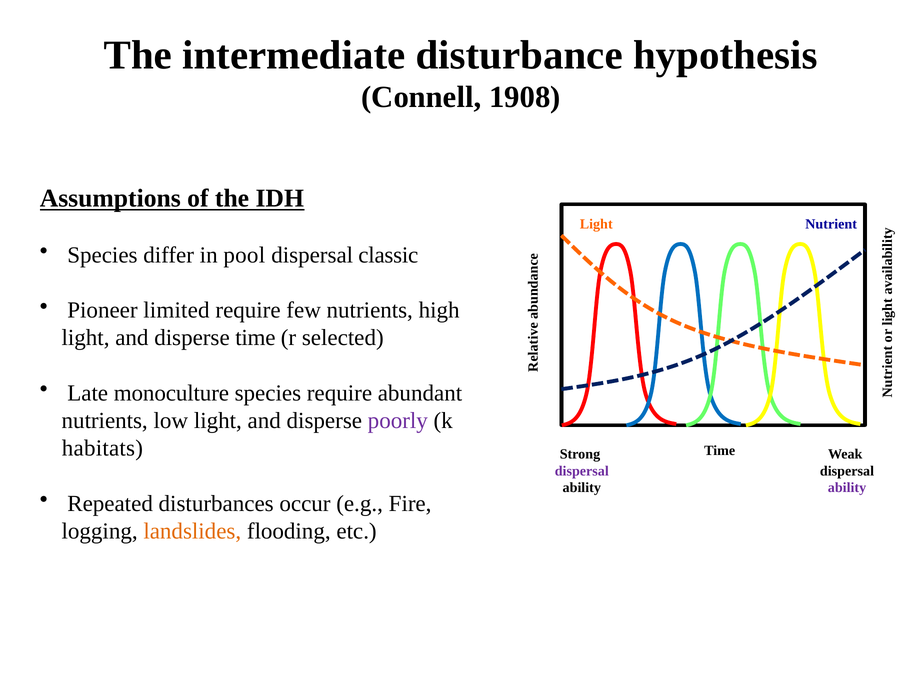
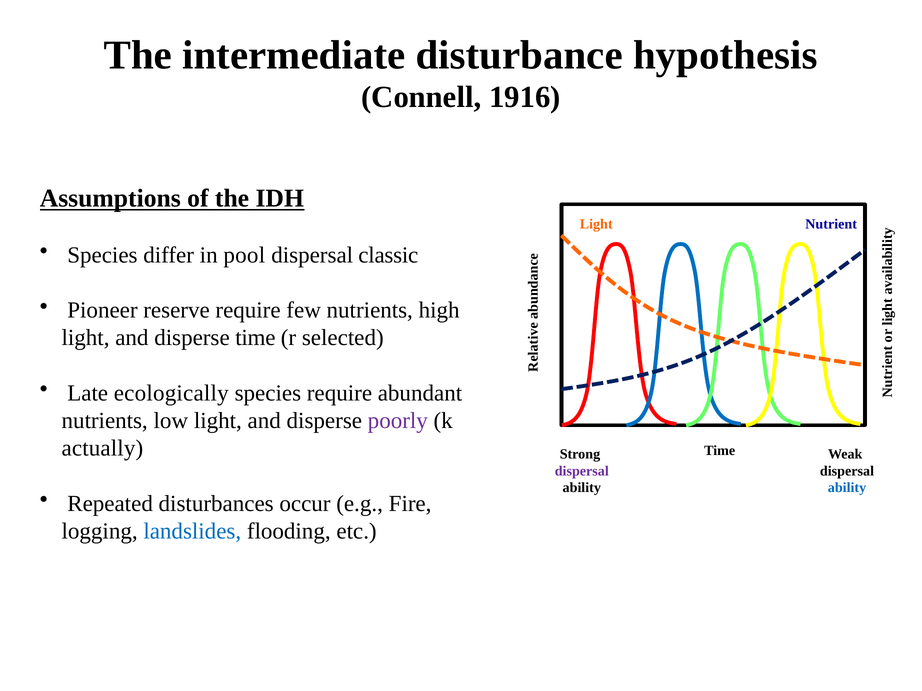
1908: 1908 -> 1916
limited: limited -> reserve
monoculture: monoculture -> ecologically
habitats: habitats -> actually
ability at (847, 488) colour: purple -> blue
landslides colour: orange -> blue
